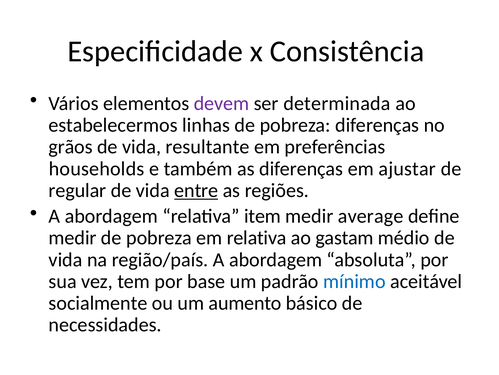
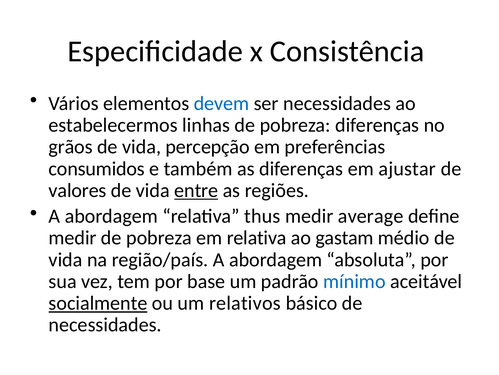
devem colour: purple -> blue
ser determinada: determinada -> necessidades
resultante: resultante -> percepção
households: households -> consumidos
regular: regular -> valores
item: item -> thus
socialmente underline: none -> present
aumento: aumento -> relativos
